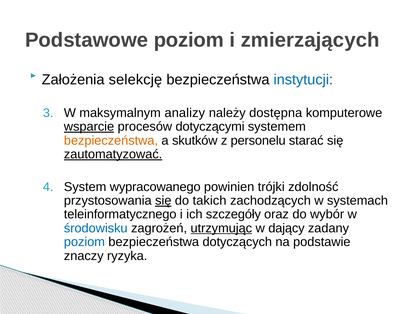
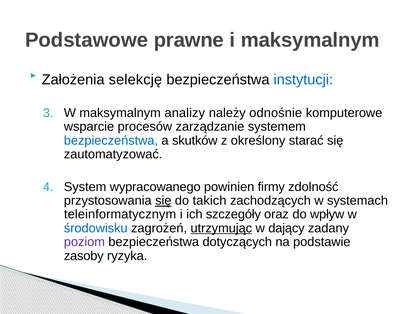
Podstawowe poziom: poziom -> prawne
i zmierzających: zmierzających -> maksymalnym
dostępna: dostępna -> odnośnie
wsparcie underline: present -> none
dotyczącymi: dotyczącymi -> zarządzanie
bezpieczeństwa at (111, 140) colour: orange -> blue
personelu: personelu -> określony
zautomatyzować underline: present -> none
trójki: trójki -> firmy
teleinformatycznego: teleinformatycznego -> teleinformatycznym
wybór: wybór -> wpływ
poziom at (84, 242) colour: blue -> purple
znaczy: znaczy -> zasoby
